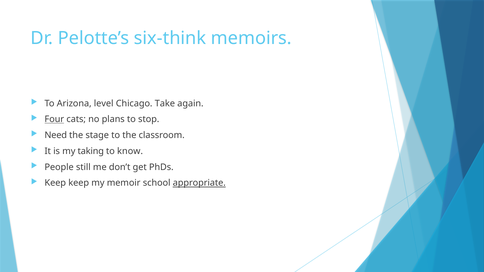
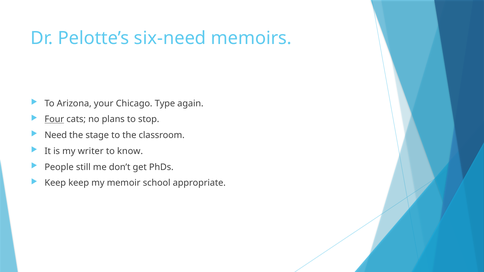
six-think: six-think -> six-need
level: level -> your
Take: Take -> Type
taking: taking -> writer
appropriate underline: present -> none
